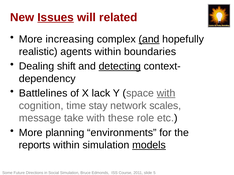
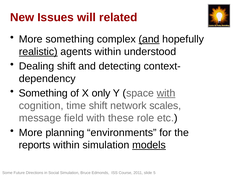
Issues underline: present -> none
More increasing: increasing -> something
realistic underline: none -> present
boundaries: boundaries -> understood
detecting underline: present -> none
Battlelines at (43, 93): Battlelines -> Something
lack: lack -> only
time stay: stay -> shift
take: take -> field
